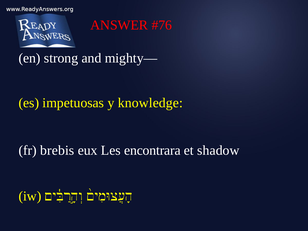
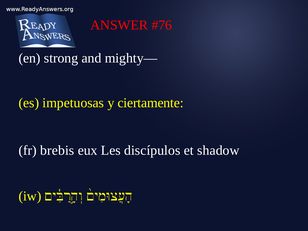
knowledge: knowledge -> ciertamente
encontrara: encontrara -> discípulos
